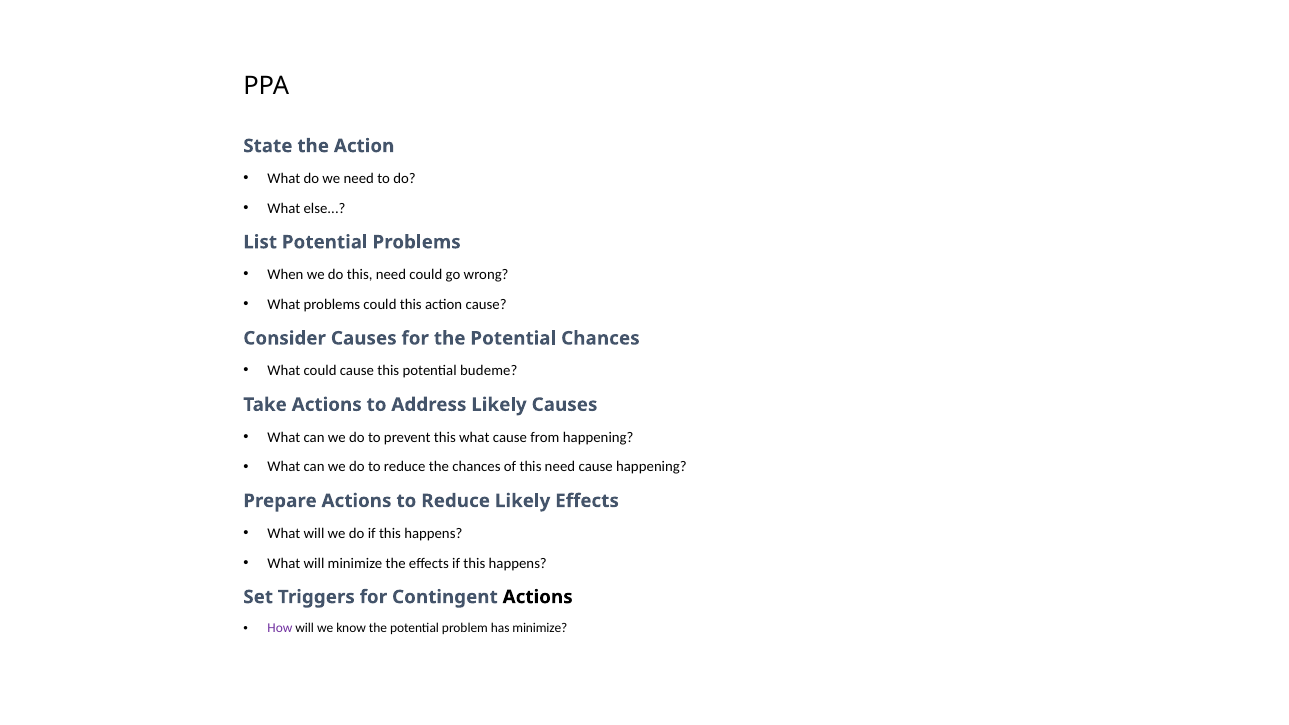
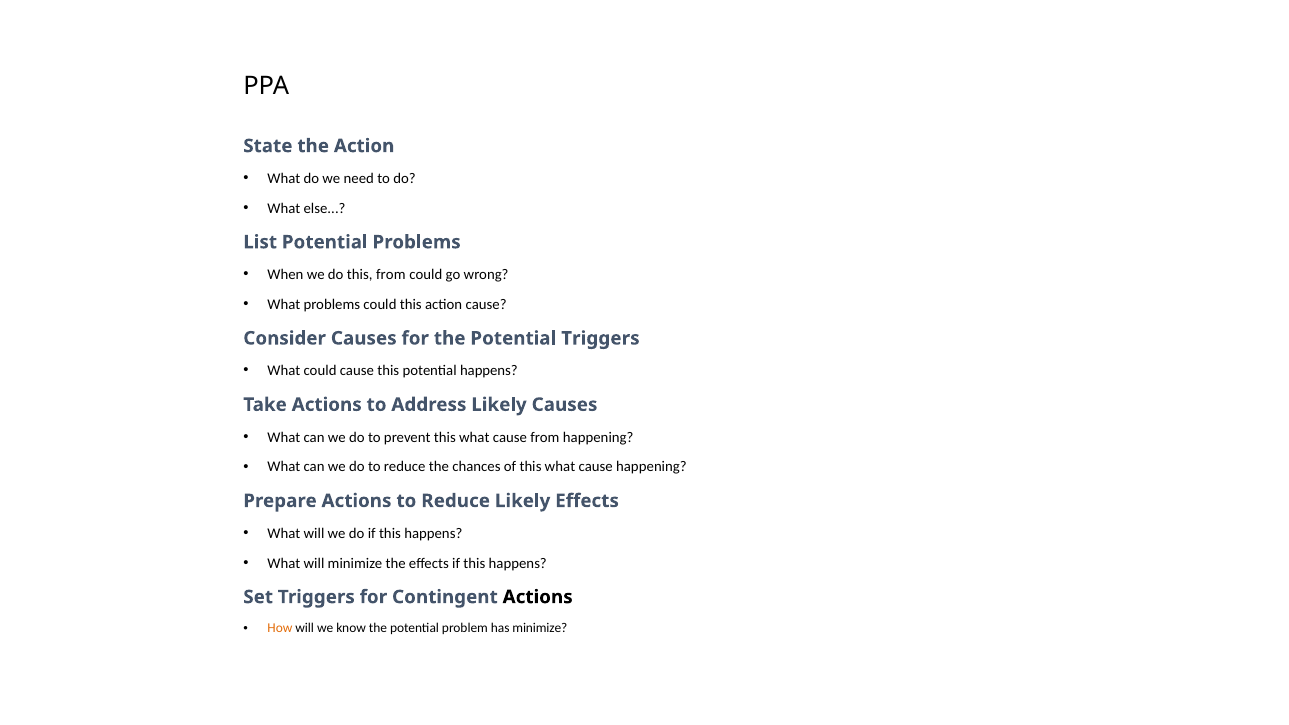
do this need: need -> from
Potential Chances: Chances -> Triggers
potential budeme: budeme -> happens
of this need: need -> what
How colour: purple -> orange
